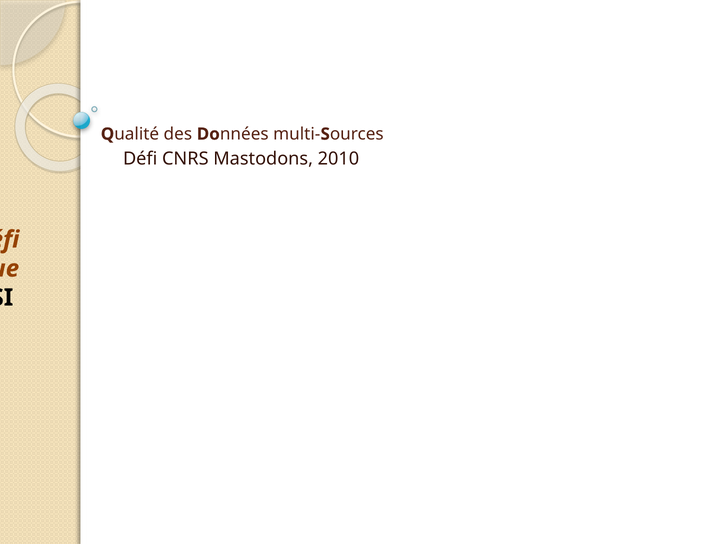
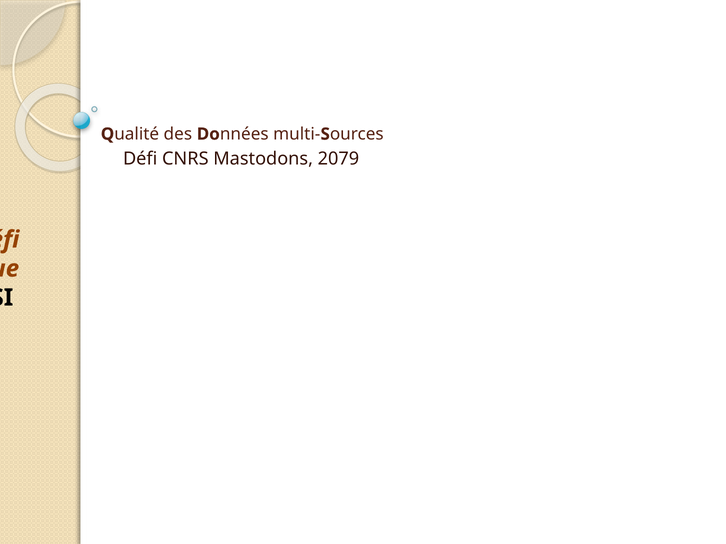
2010: 2010 -> 2079
